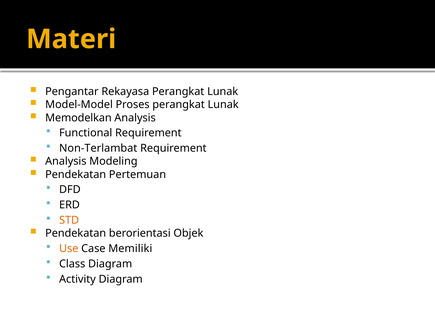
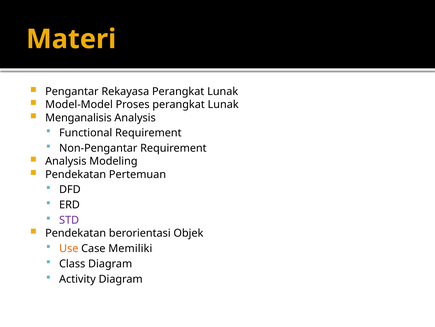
Memodelkan: Memodelkan -> Menganalisis
Non-Terlambat: Non-Terlambat -> Non-Pengantar
STD colour: orange -> purple
